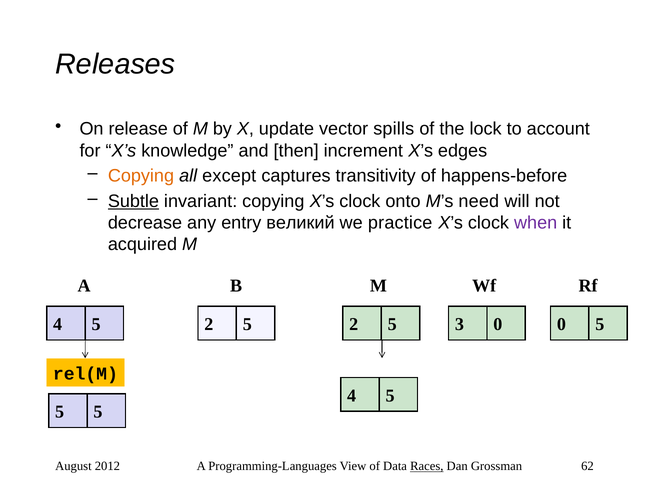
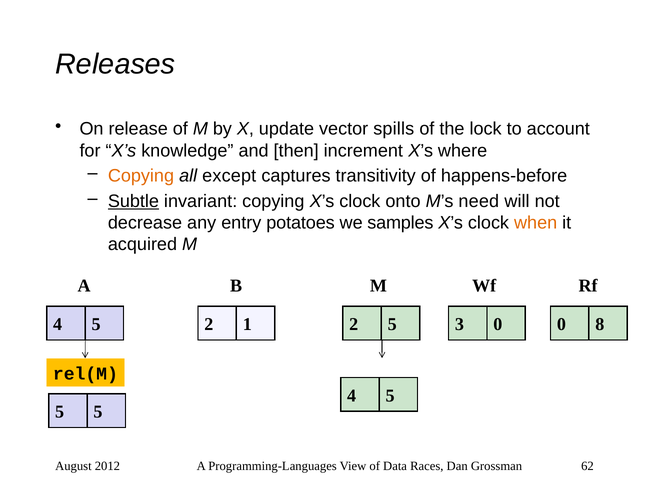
edges: edges -> where
великий: великий -> potatoes
practice: practice -> samples
when colour: purple -> orange
4 5 2 5: 5 -> 1
0 5: 5 -> 8
Races underline: present -> none
